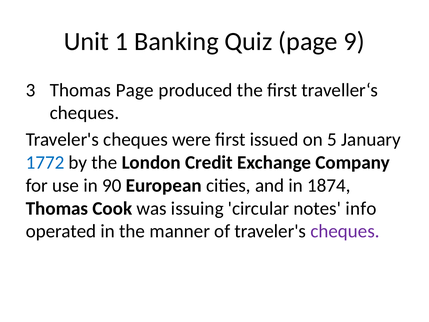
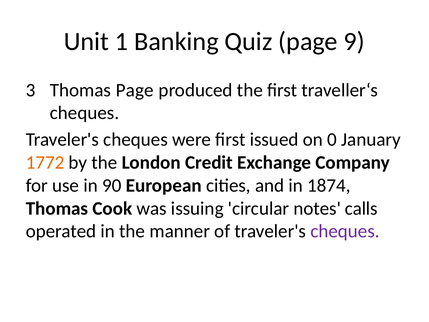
5: 5 -> 0
1772 colour: blue -> orange
info: info -> calls
